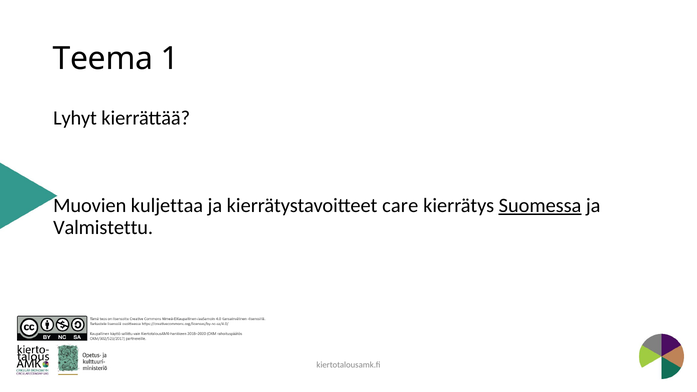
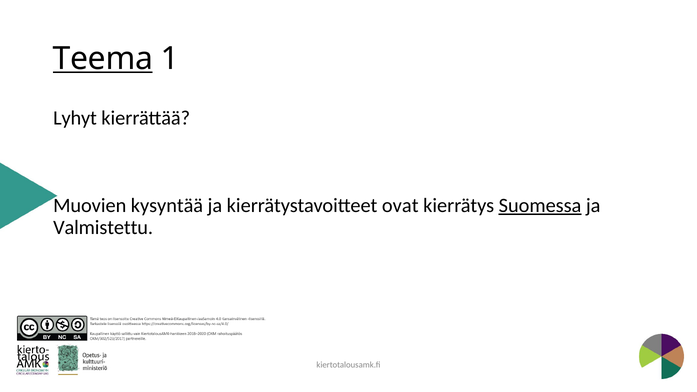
Teema underline: none -> present
kuljettaa: kuljettaa -> kysyntää
care: care -> ovat
